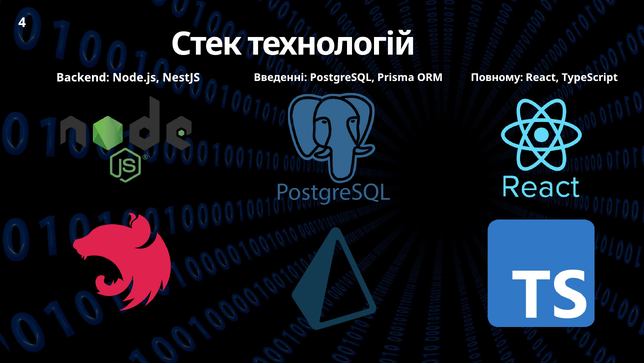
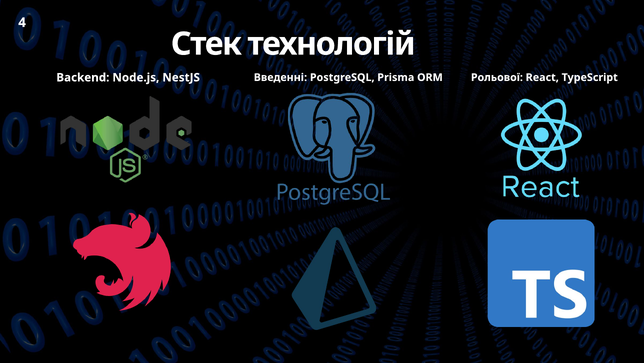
Повному: Повному -> Рольової
